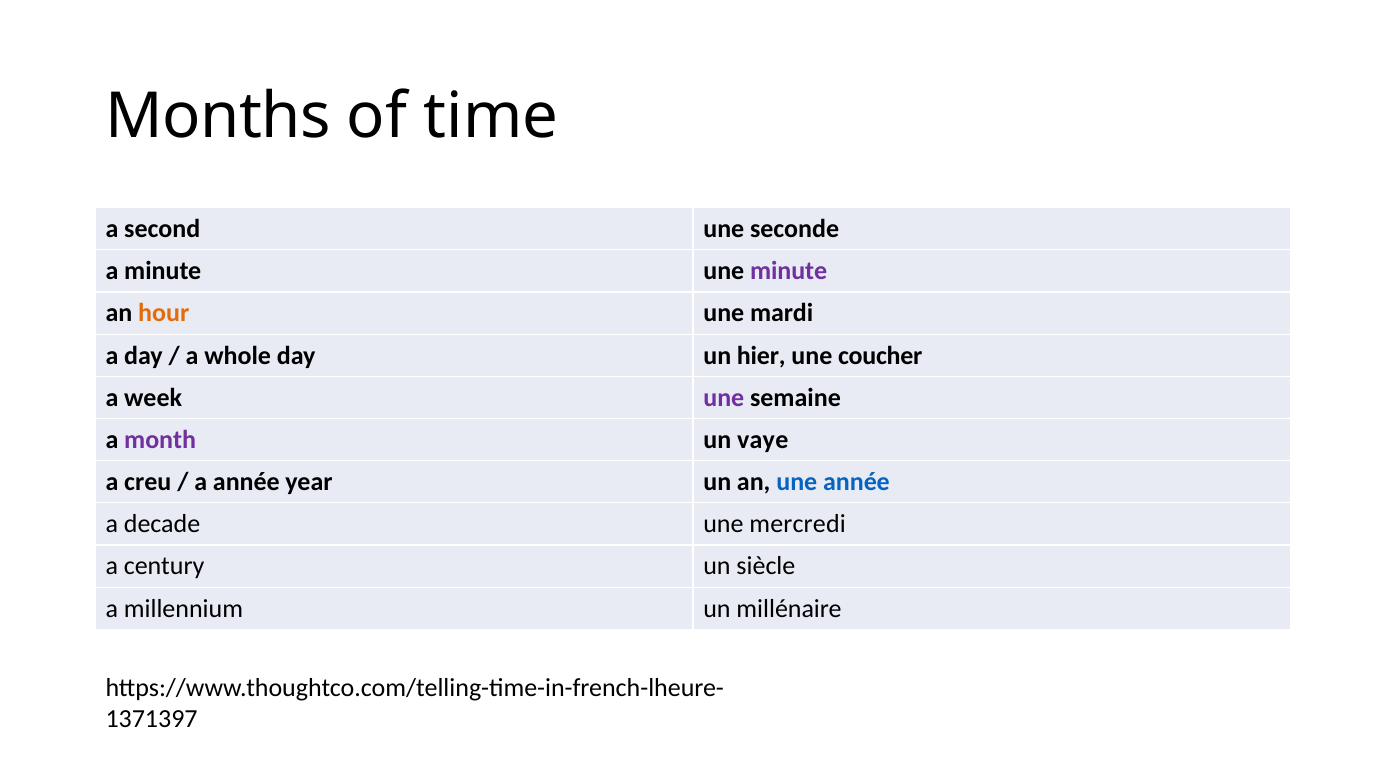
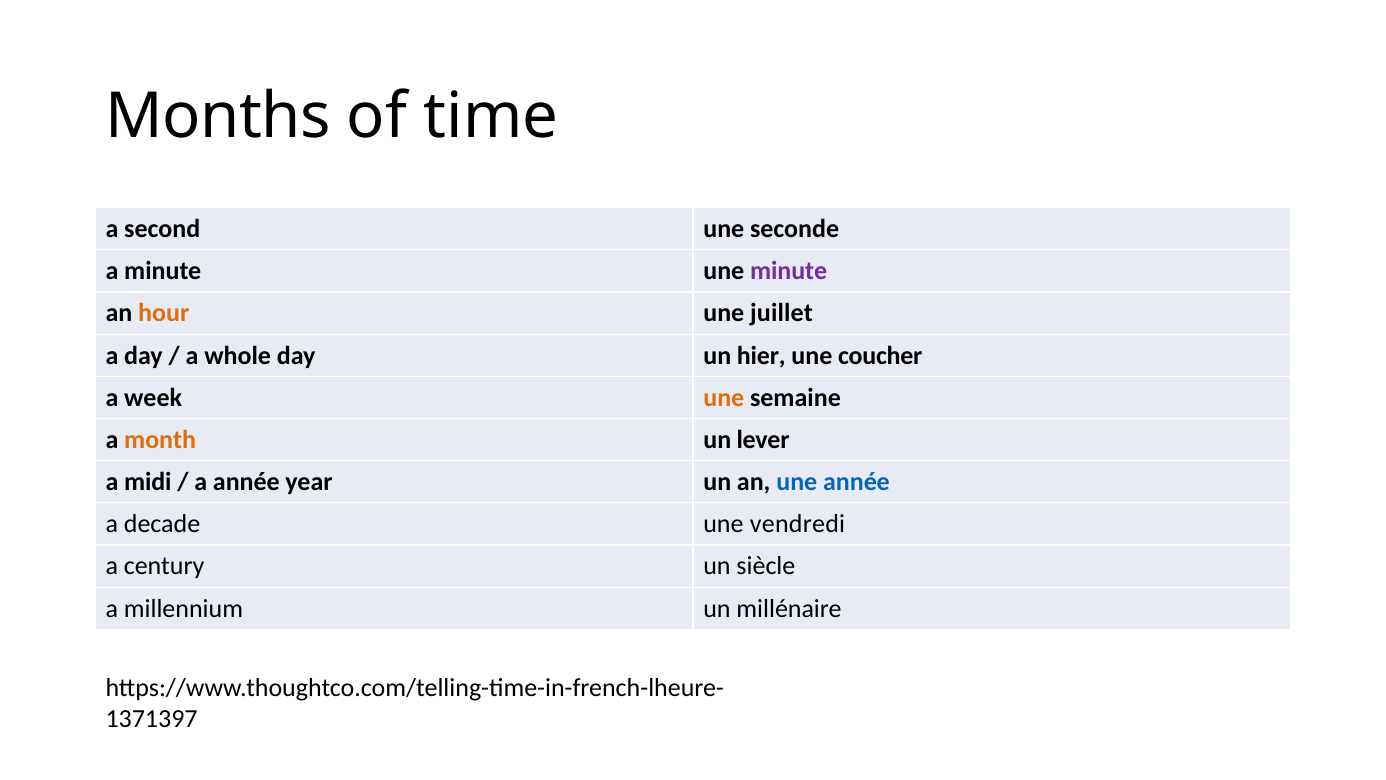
mardi: mardi -> juillet
une at (724, 398) colour: purple -> orange
month colour: purple -> orange
vaye: vaye -> lever
creu: creu -> midi
mercredi: mercredi -> vendredi
